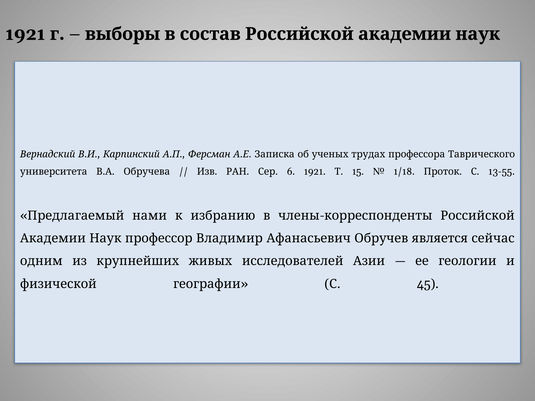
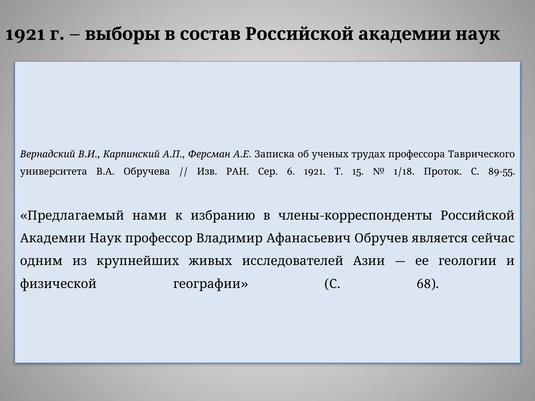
13-55: 13-55 -> 89-55
45: 45 -> 68
